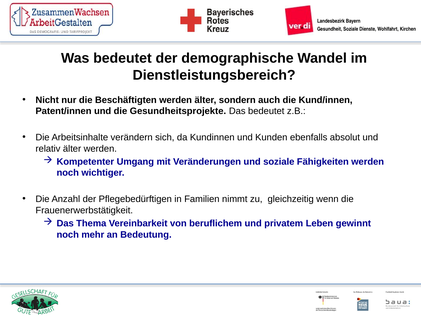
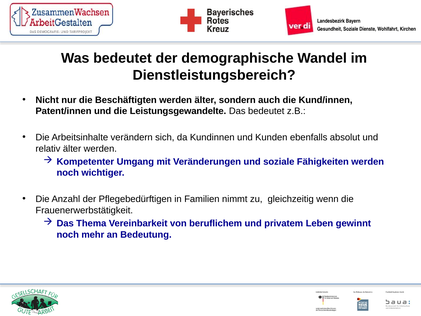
Gesundheitsprojekte: Gesundheitsprojekte -> Leistungsgewandelte
